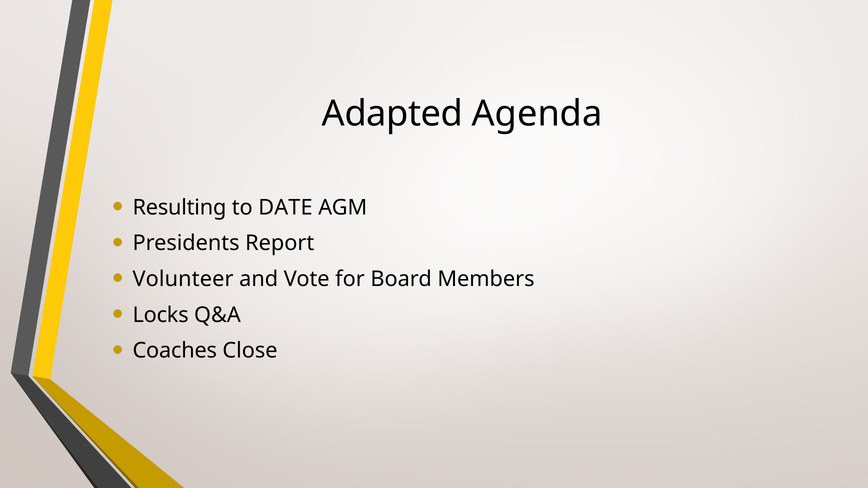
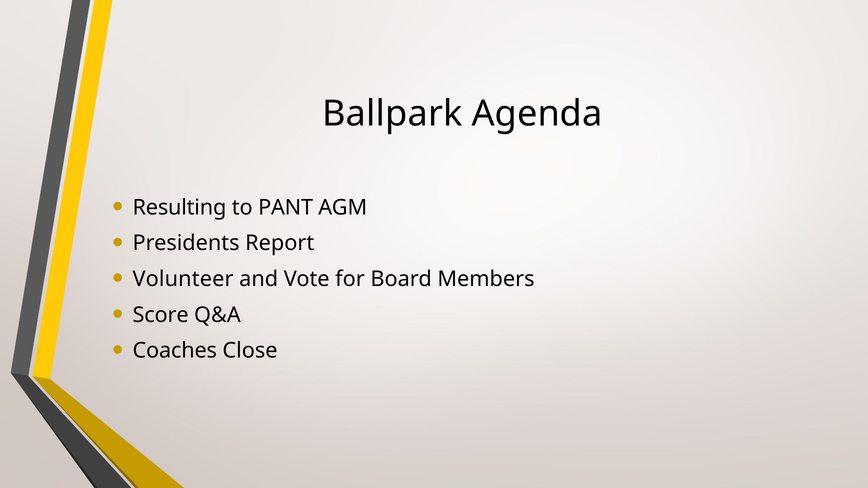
Adapted: Adapted -> Ballpark
DATE: DATE -> PANT
Locks: Locks -> Score
